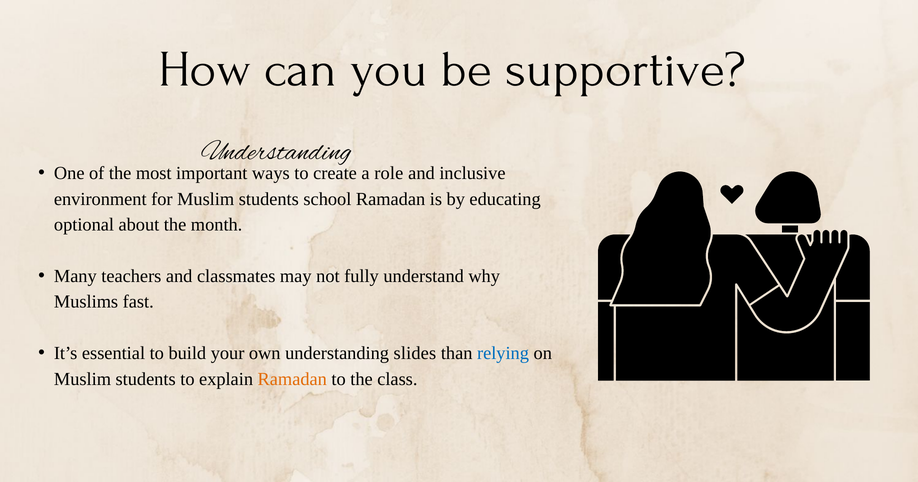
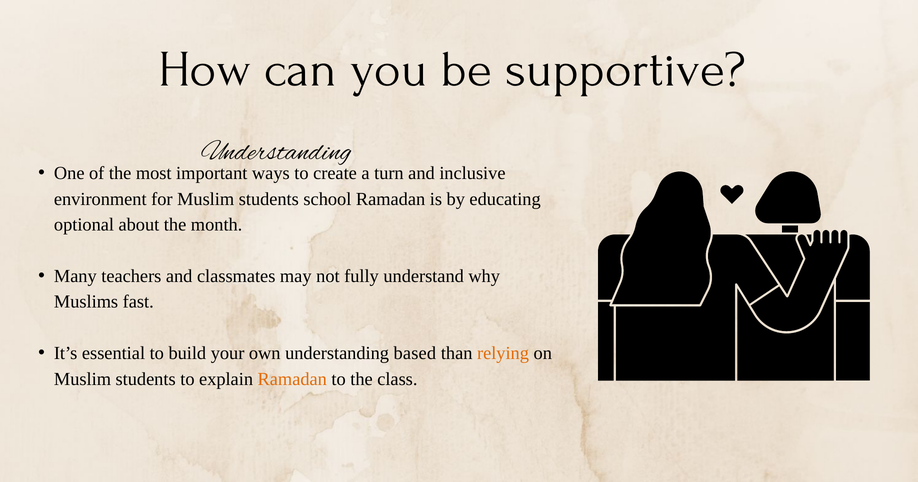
role: role -> turn
slides: slides -> based
relying colour: blue -> orange
